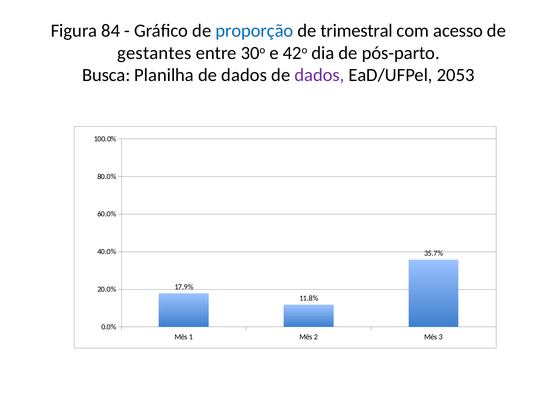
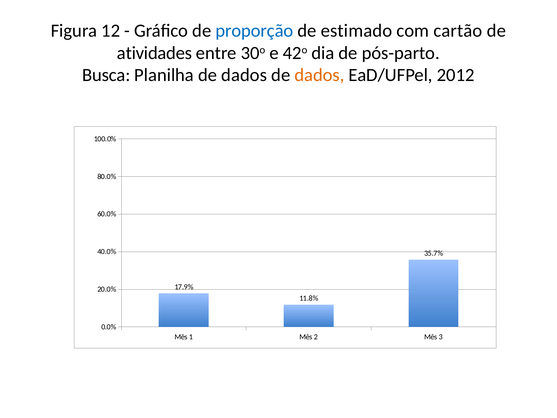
84: 84 -> 12
trimestral: trimestral -> estimado
acesso: acesso -> cartão
gestantes: gestantes -> atividades
dados at (319, 75) colour: purple -> orange
2053: 2053 -> 2012
